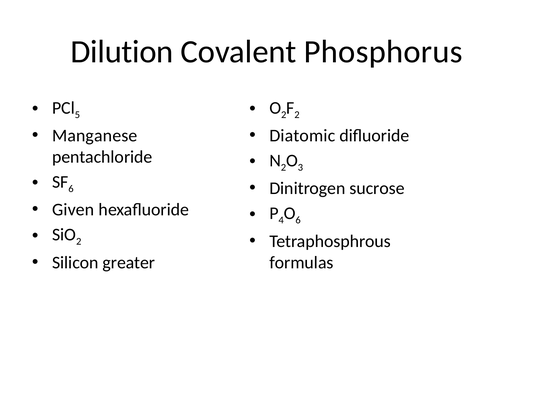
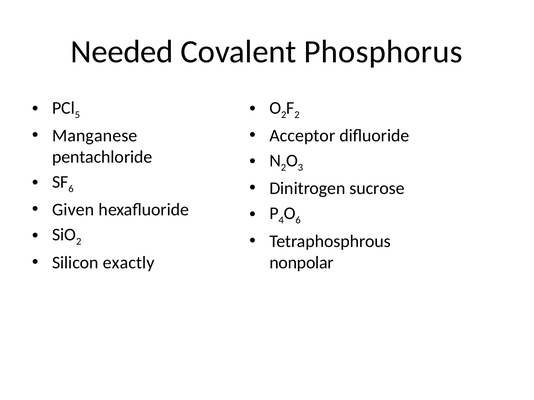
Dilution: Dilution -> Needed
Diatomic: Diatomic -> Acceptor
greater: greater -> exactly
formulas: formulas -> nonpolar
